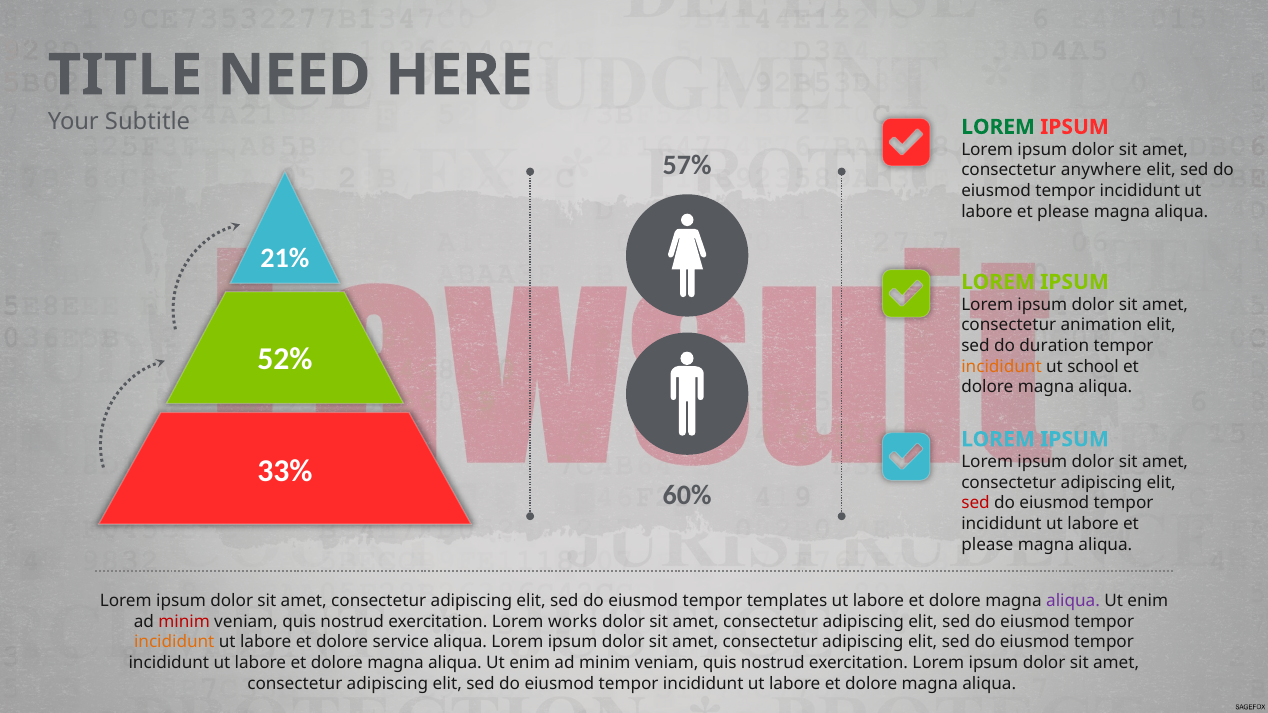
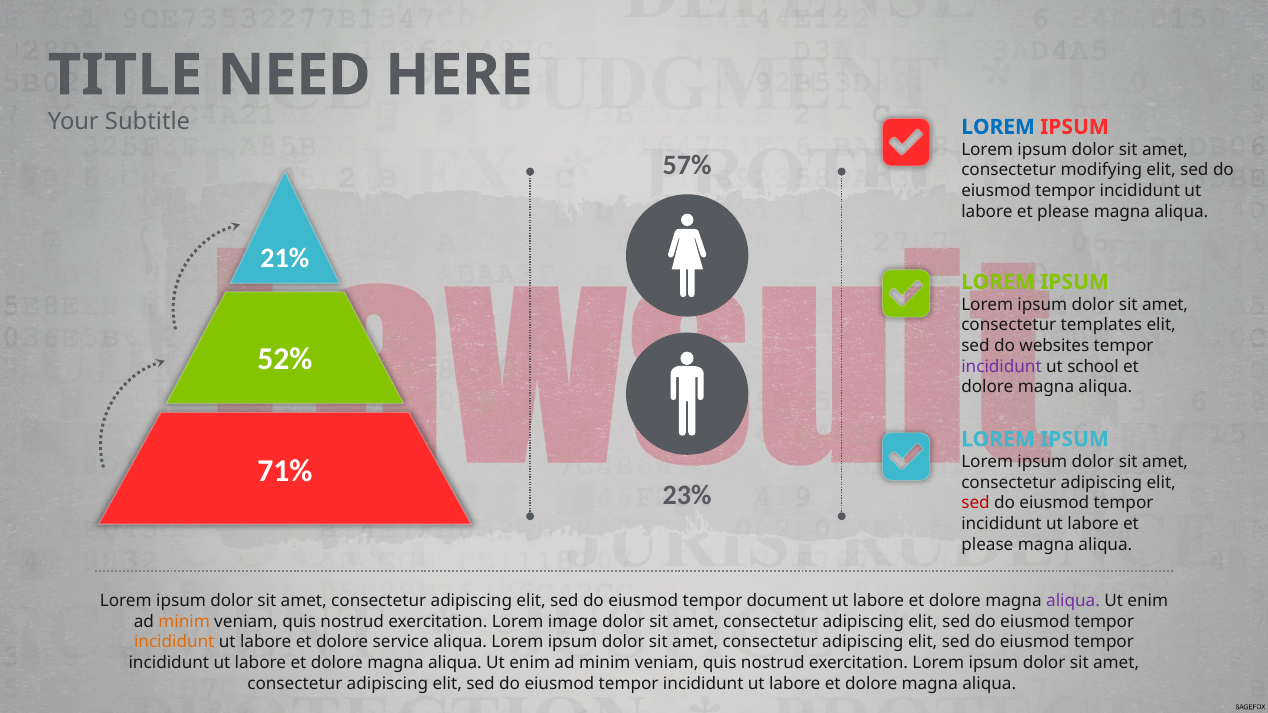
LOREM at (998, 127) colour: green -> blue
anywhere: anywhere -> modifying
animation: animation -> templates
duration: duration -> websites
incididunt at (1002, 367) colour: orange -> purple
33%: 33% -> 71%
60%: 60% -> 23%
templates: templates -> document
minim at (184, 622) colour: red -> orange
works: works -> image
